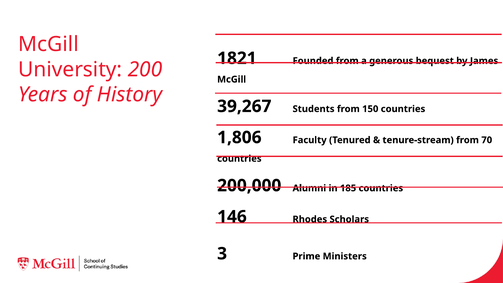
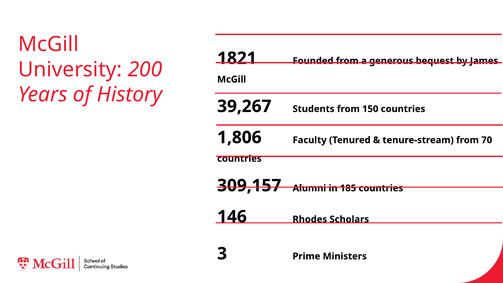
200,000: 200,000 -> 309,157
